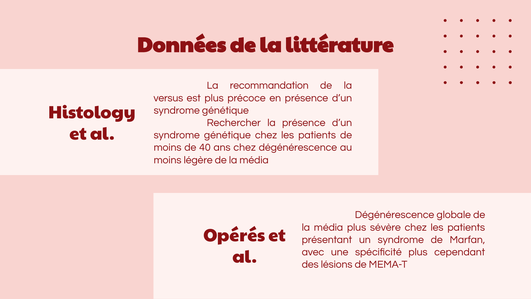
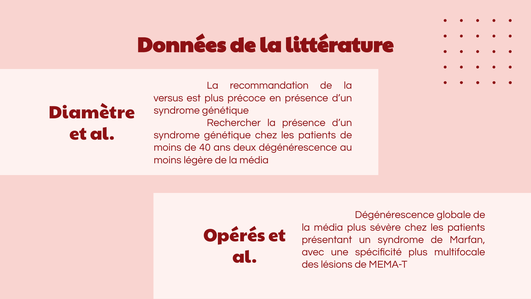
Histology: Histology -> Diamètre
ans chez: chez -> deux
cependant: cependant -> multifocale
